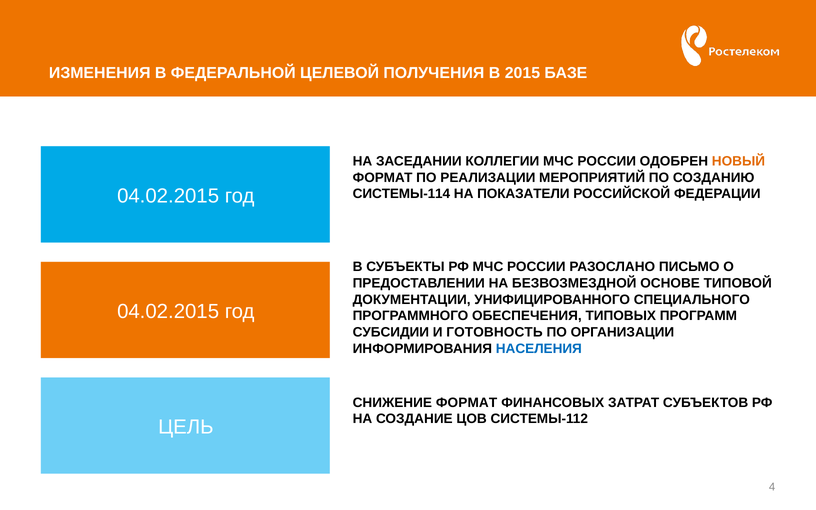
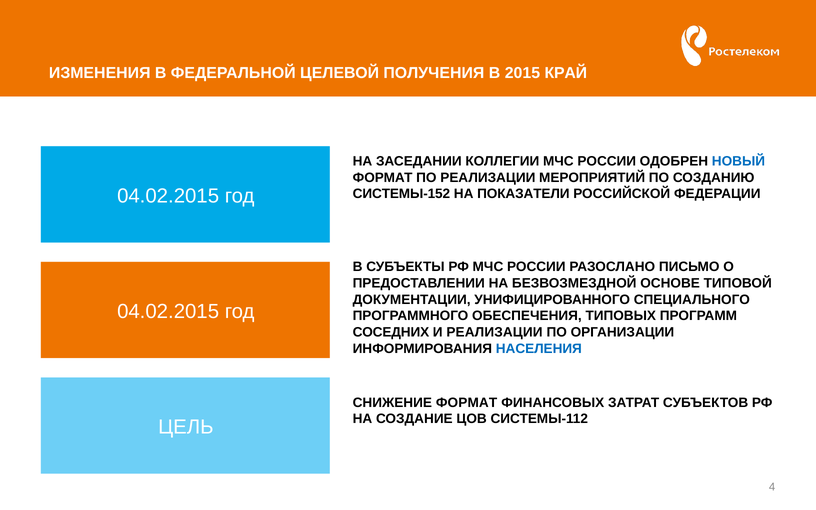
БАЗЕ: БАЗЕ -> КРАЙ
НОВЫЙ colour: orange -> blue
СИСТЕМЫ-114: СИСТЕМЫ-114 -> СИСТЕМЫ-152
СУБСИДИИ: СУБСИДИИ -> СОСЕДНИХ
И ГОТОВНОСТЬ: ГОТОВНОСТЬ -> РЕАЛИЗАЦИИ
